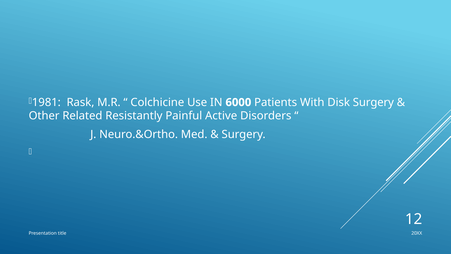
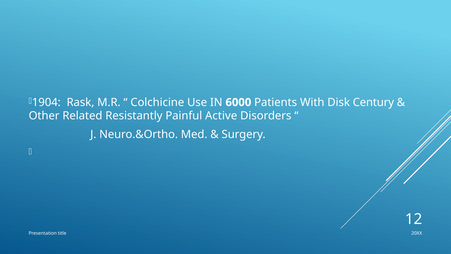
1981: 1981 -> 1904
Disk Surgery: Surgery -> Century
